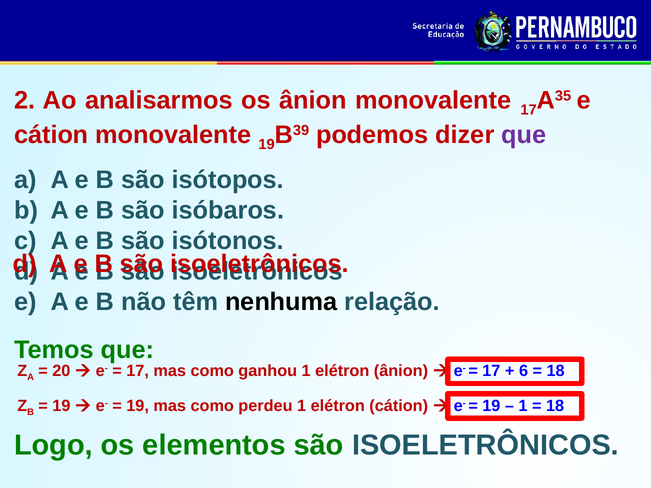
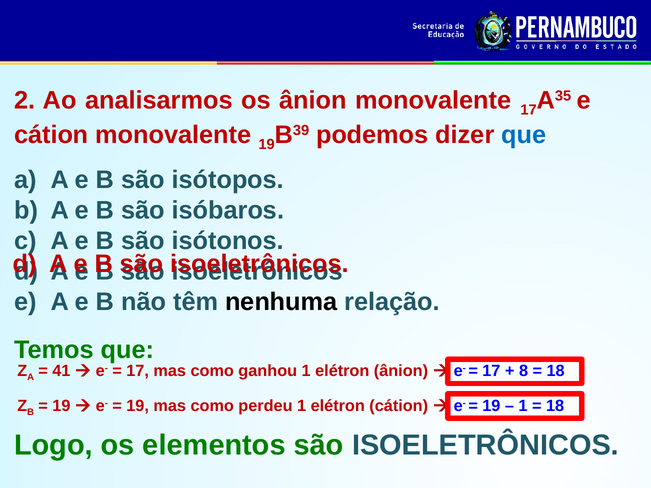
que at (524, 135) colour: purple -> blue
20: 20 -> 41
6: 6 -> 8
